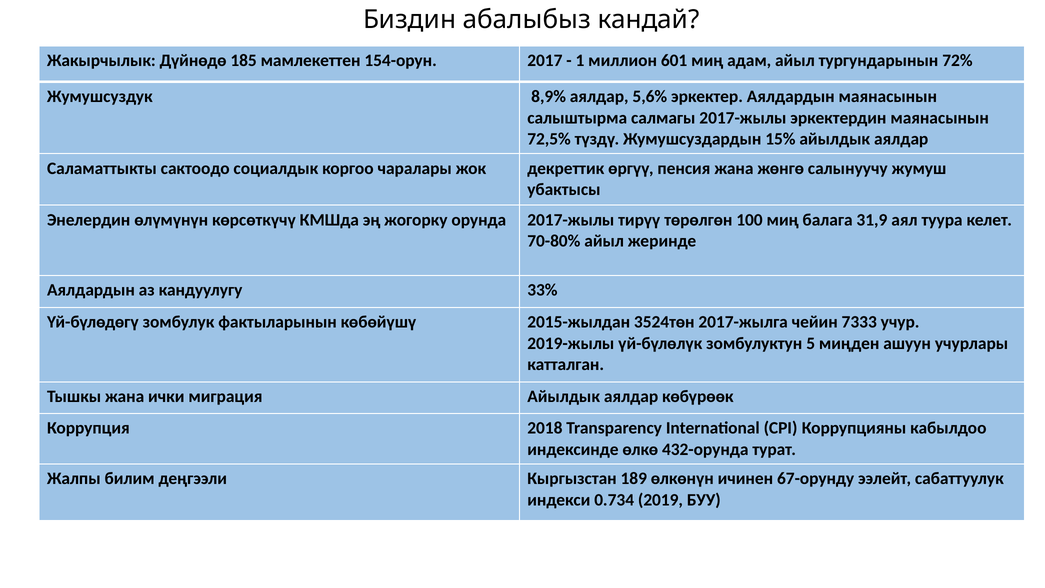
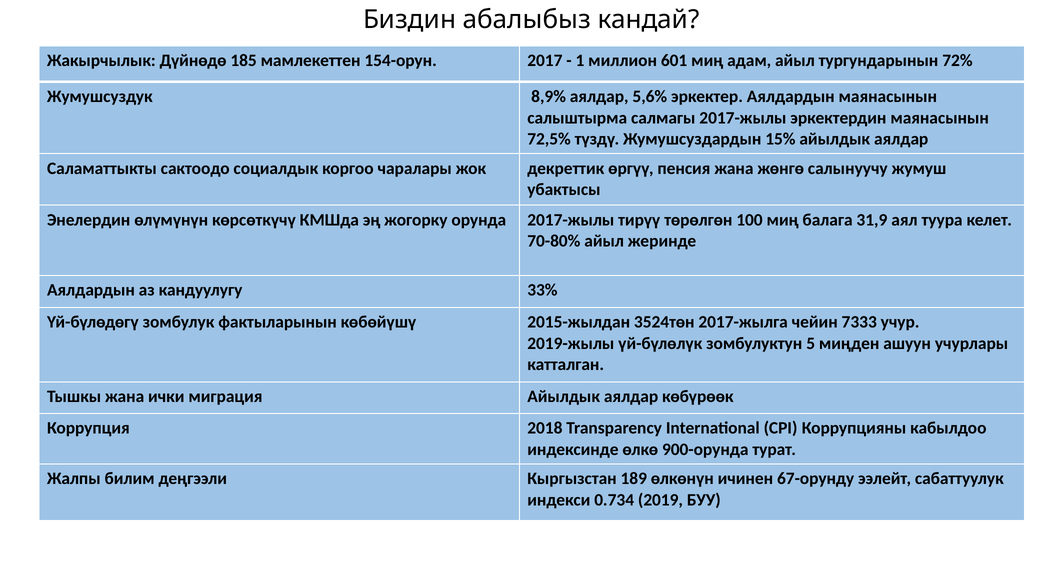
432-орунда: 432-орунда -> 900-орунда
